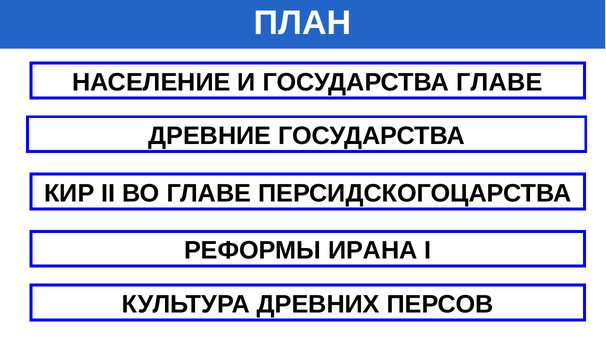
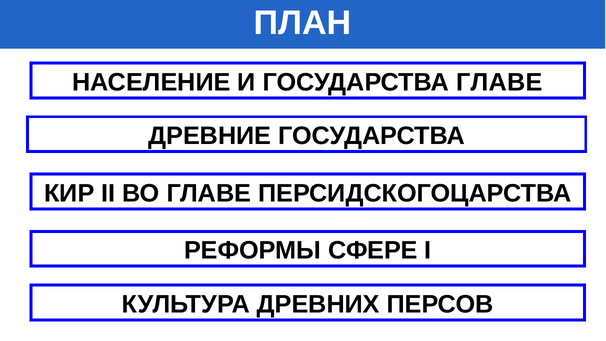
ИРАНА: ИРАНА -> СФЕРЕ
